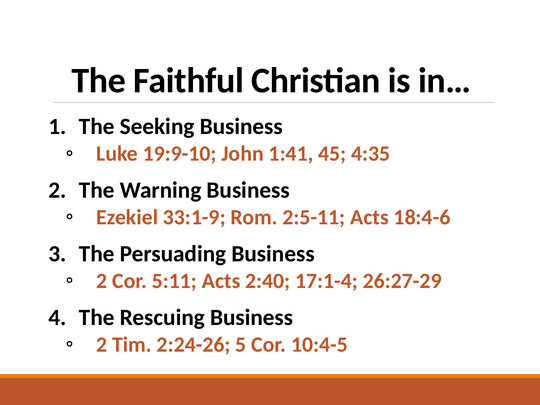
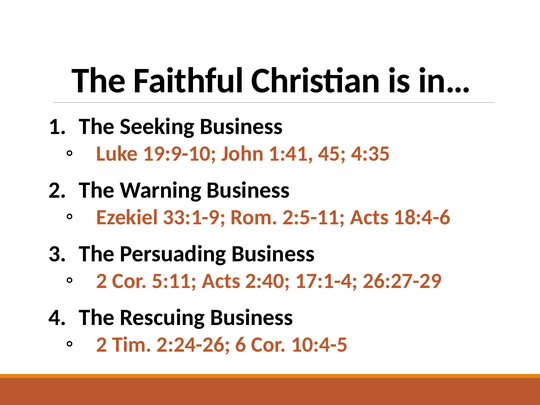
5: 5 -> 6
